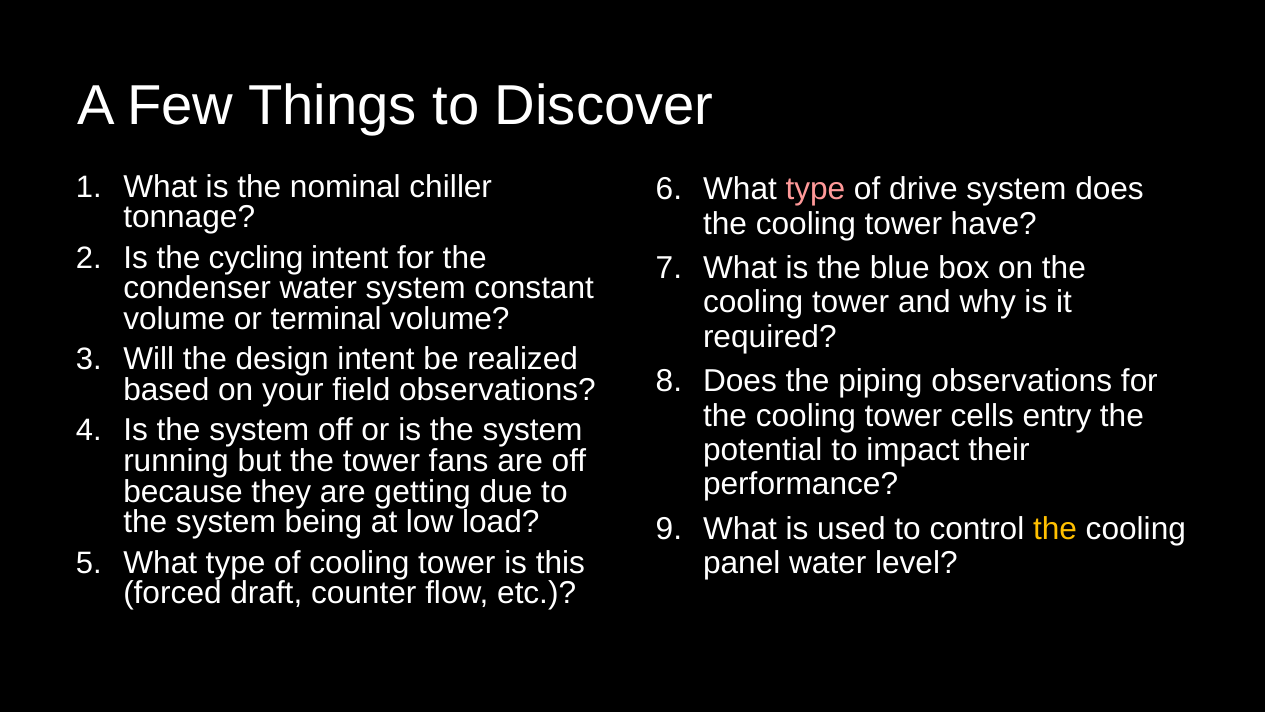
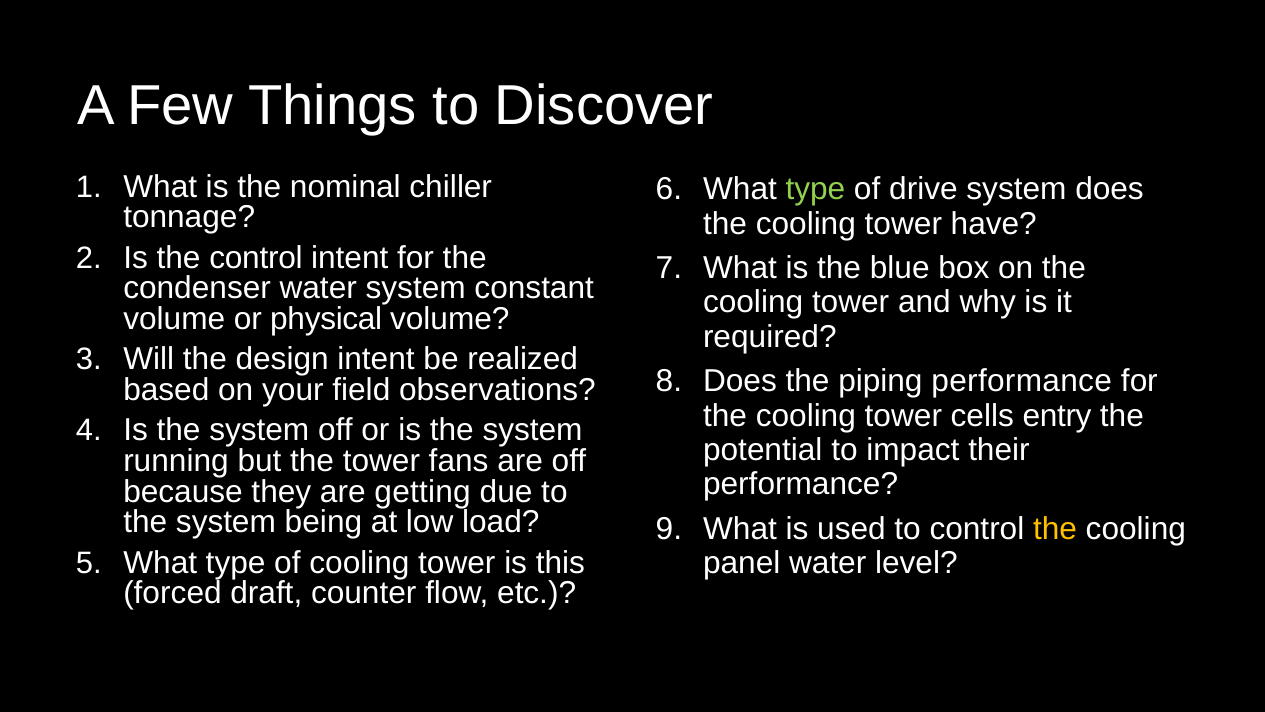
type at (815, 189) colour: pink -> light green
the cycling: cycling -> control
terminal: terminal -> physical
piping observations: observations -> performance
